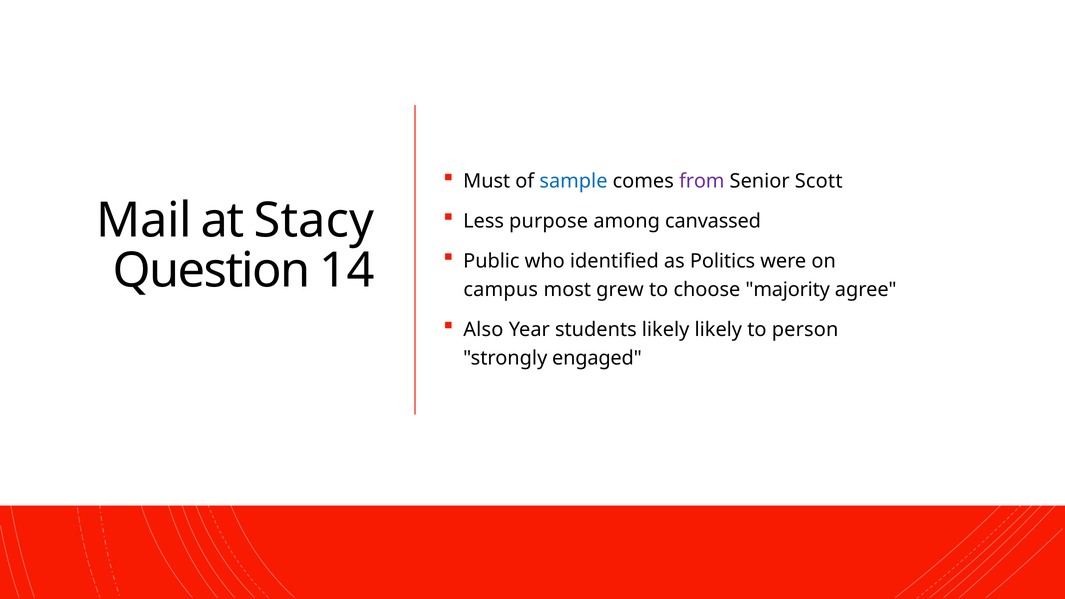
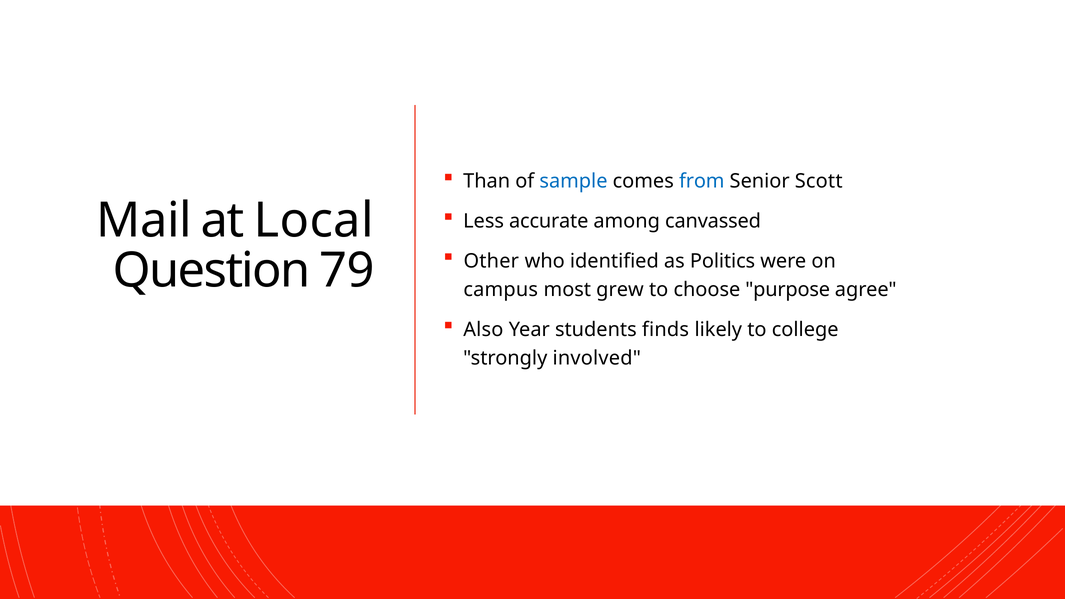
Must: Must -> Than
from colour: purple -> blue
Stacy: Stacy -> Local
purpose: purpose -> accurate
Public: Public -> Other
14: 14 -> 79
majority: majority -> purpose
students likely: likely -> finds
person: person -> college
engaged: engaged -> involved
